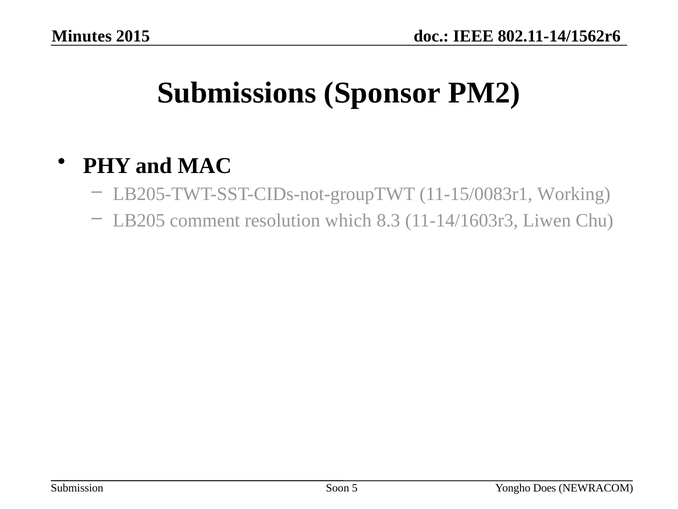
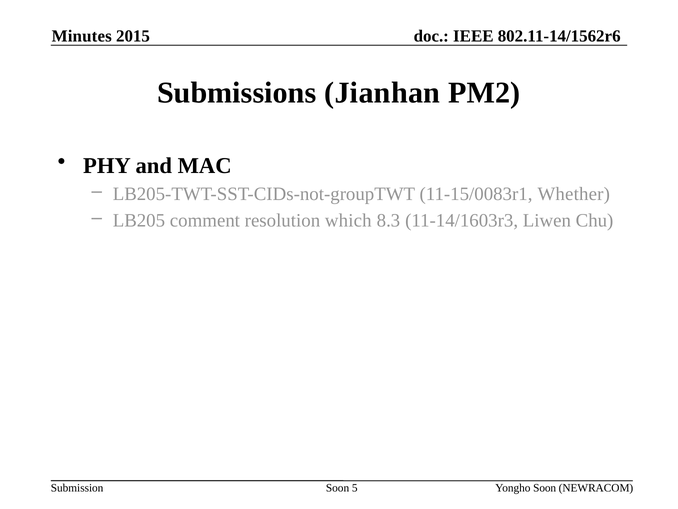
Sponsor: Sponsor -> Jianhan
Working: Working -> Whether
Yongho Does: Does -> Soon
